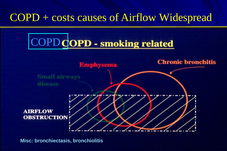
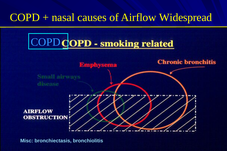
costs: costs -> nasal
